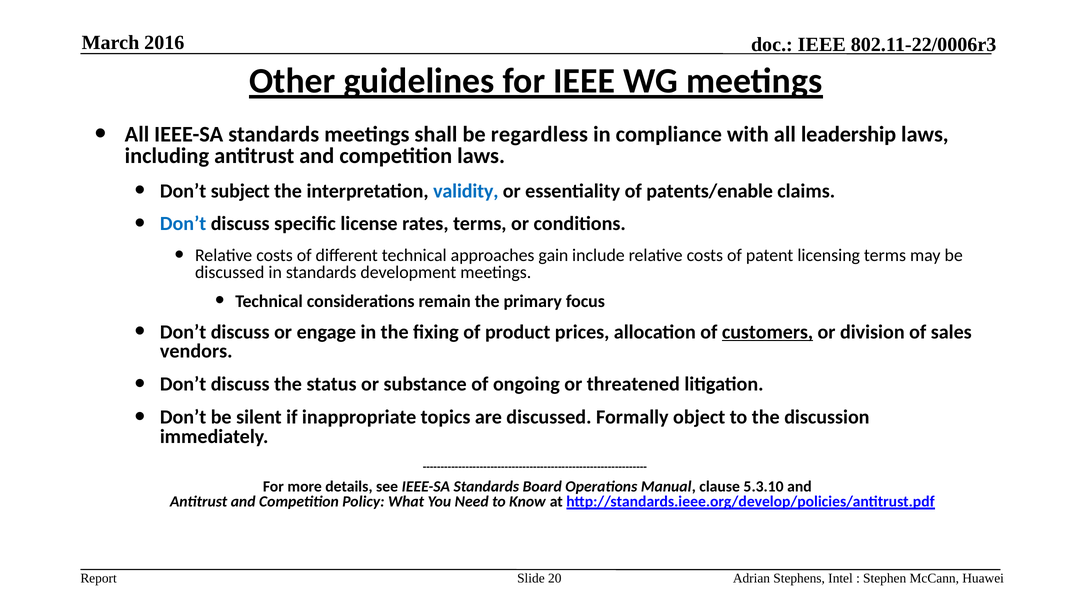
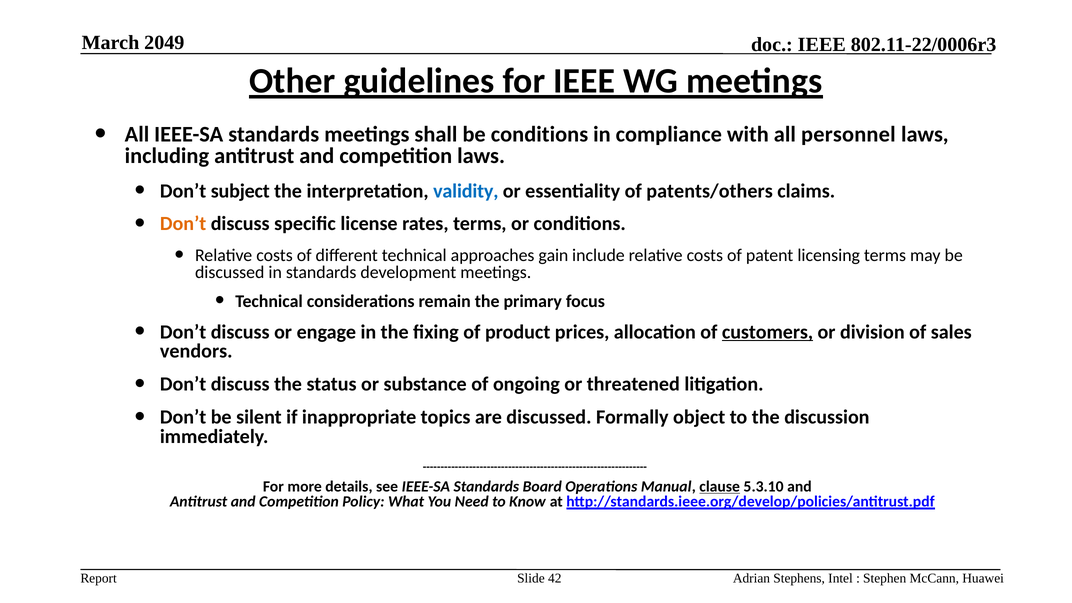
2016: 2016 -> 2049
be regardless: regardless -> conditions
leadership: leadership -> personnel
patents/enable: patents/enable -> patents/others
Don’t at (183, 224) colour: blue -> orange
clause underline: none -> present
20: 20 -> 42
